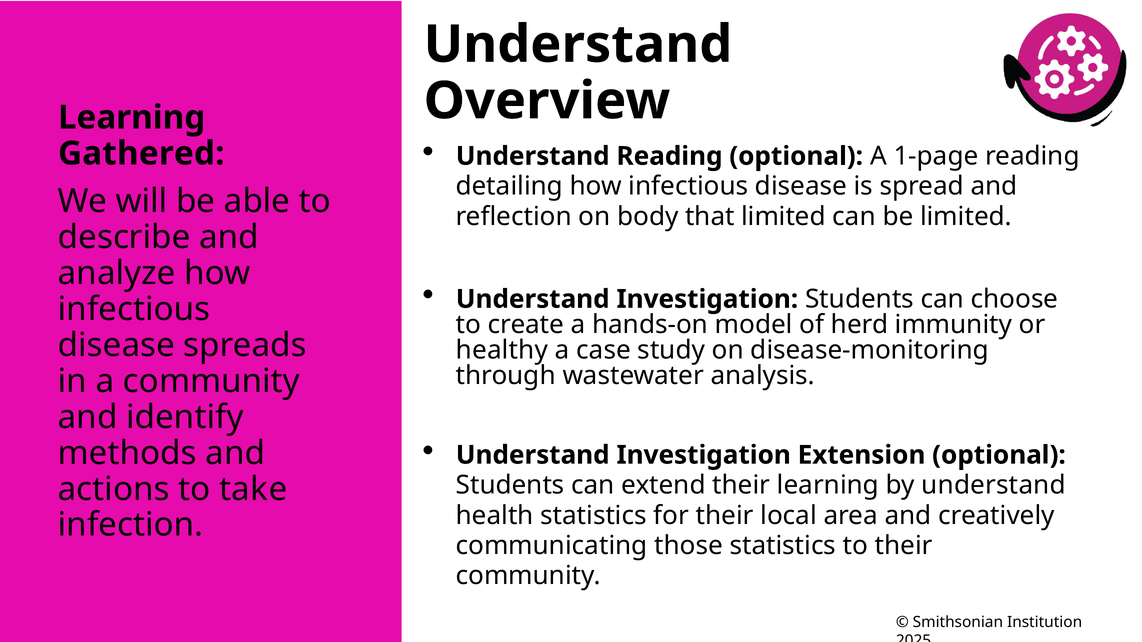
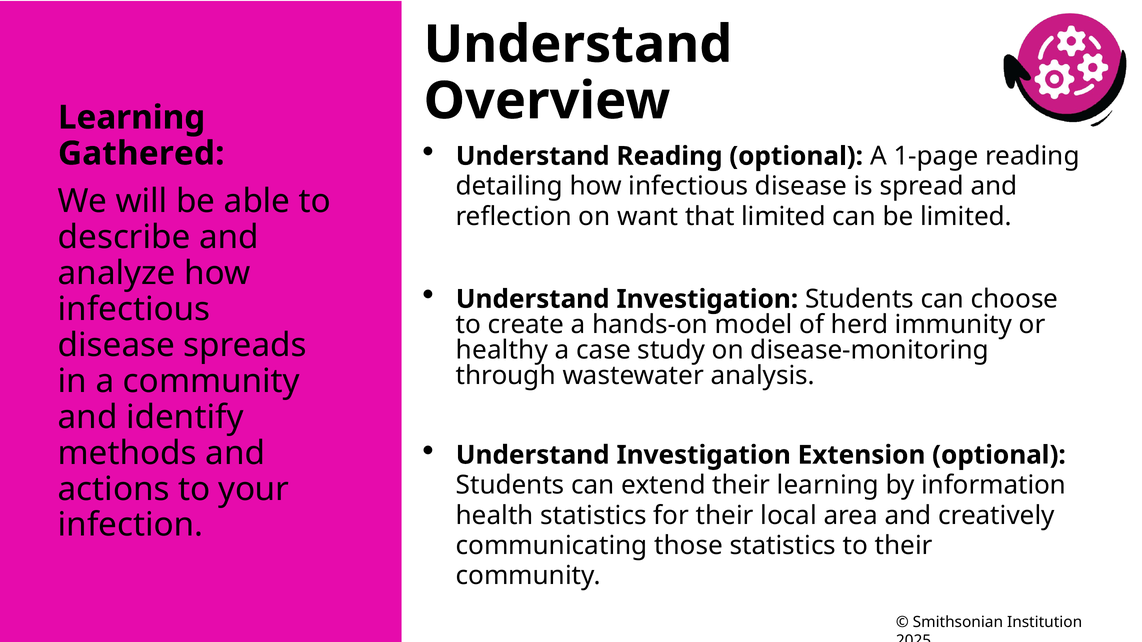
body: body -> want
by understand: understand -> information
take: take -> your
